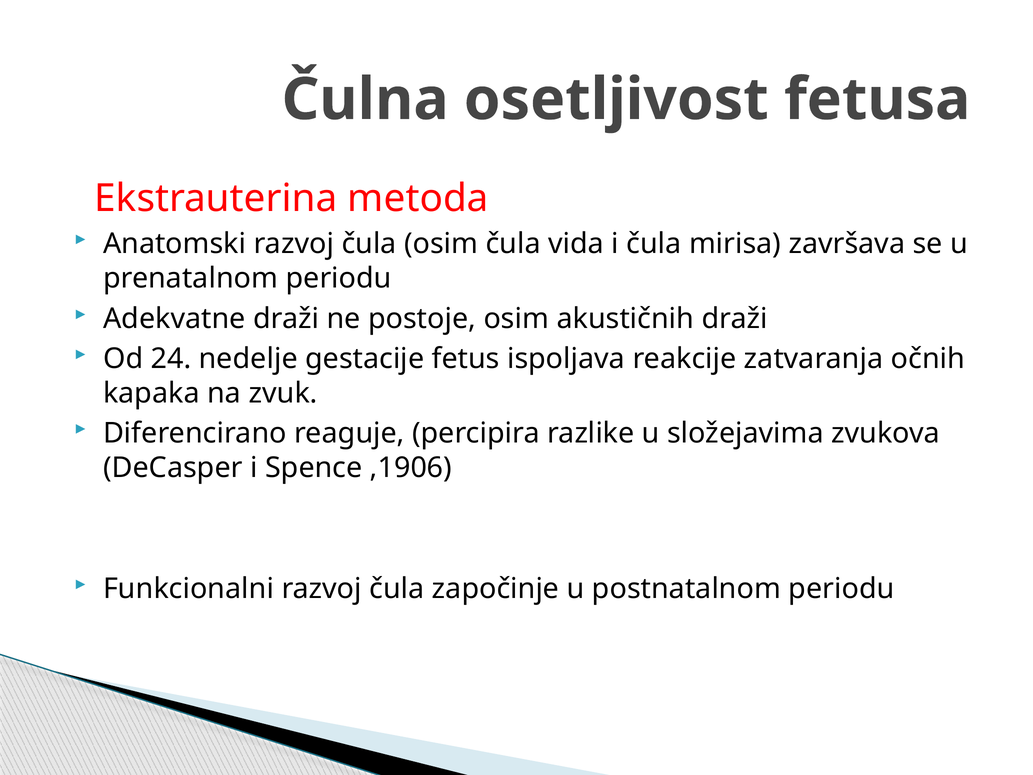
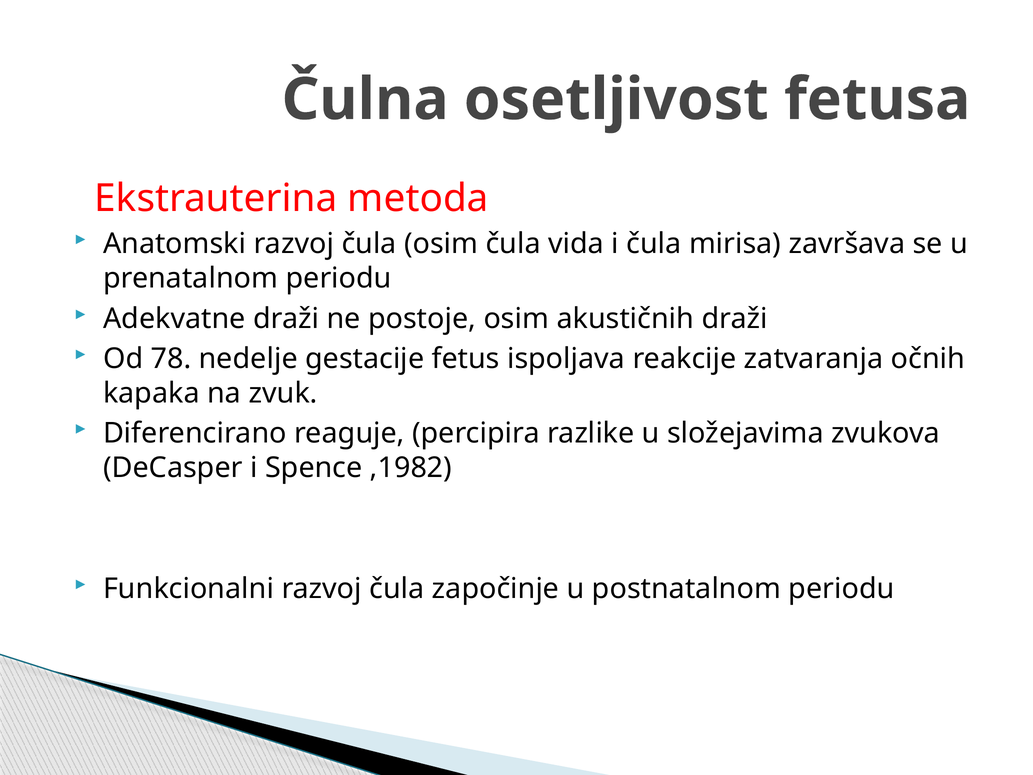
24: 24 -> 78
,1906: ,1906 -> ,1982
